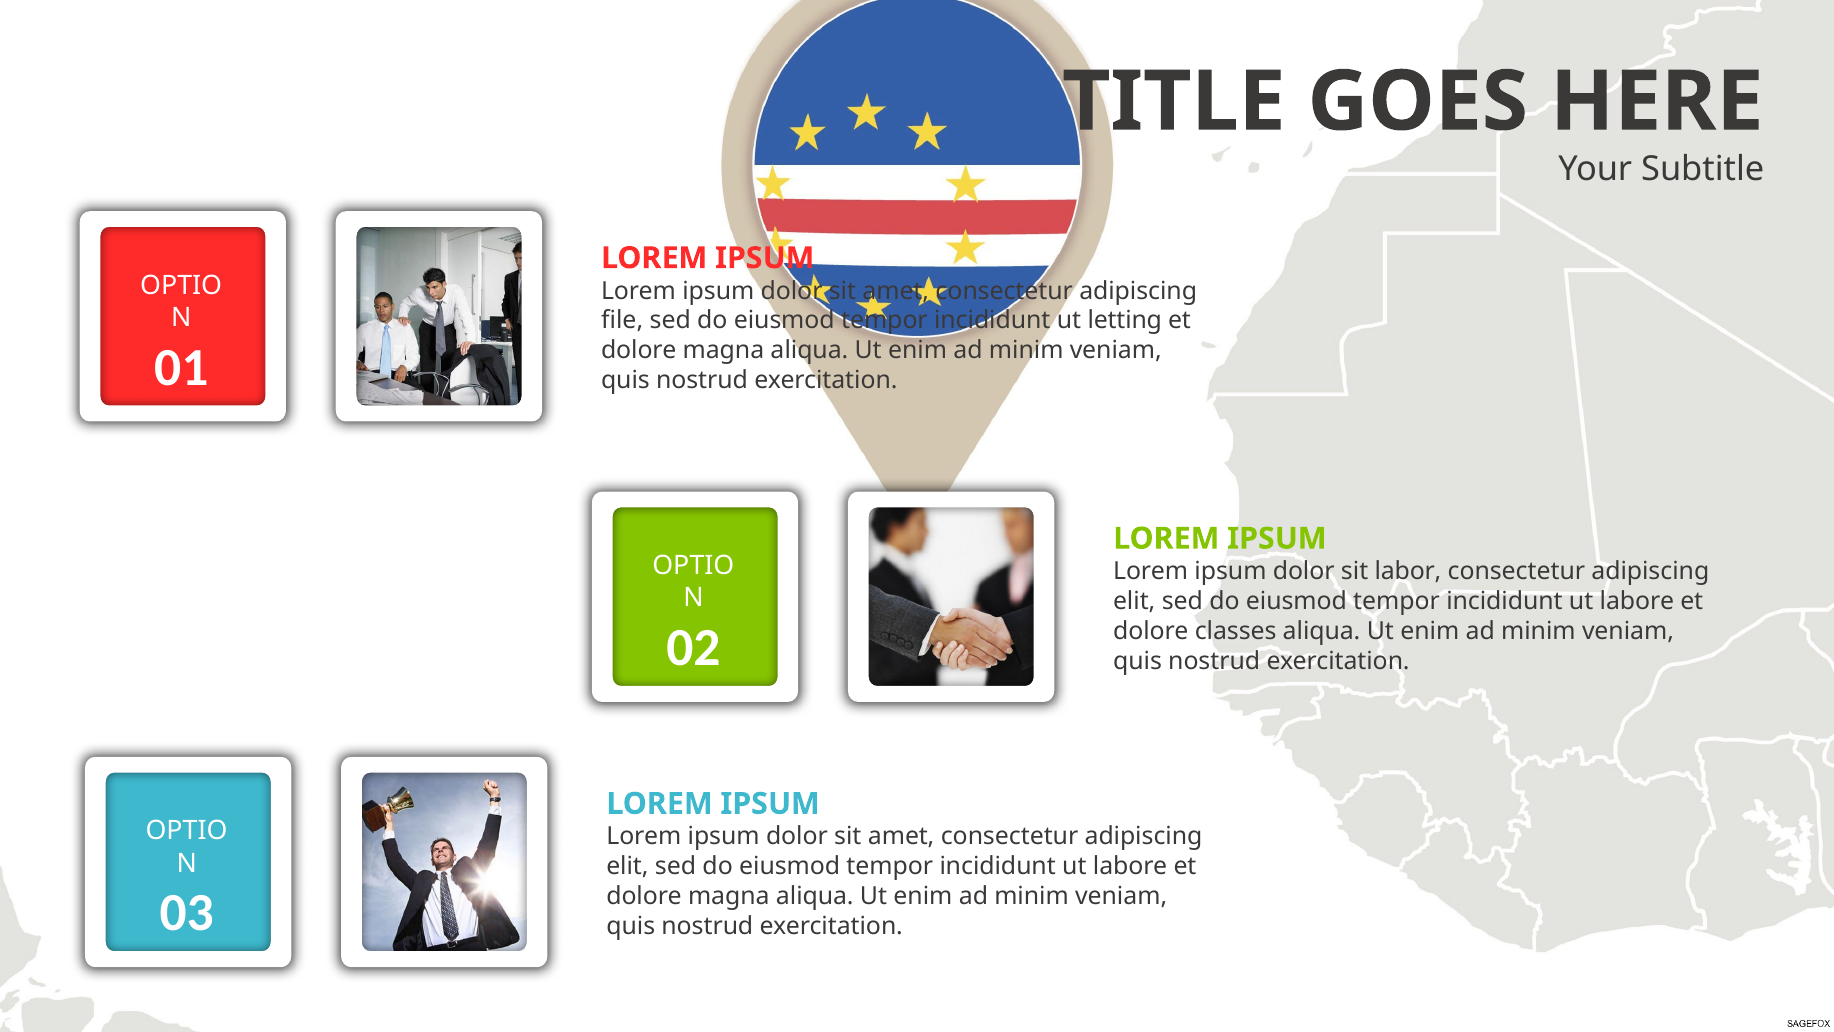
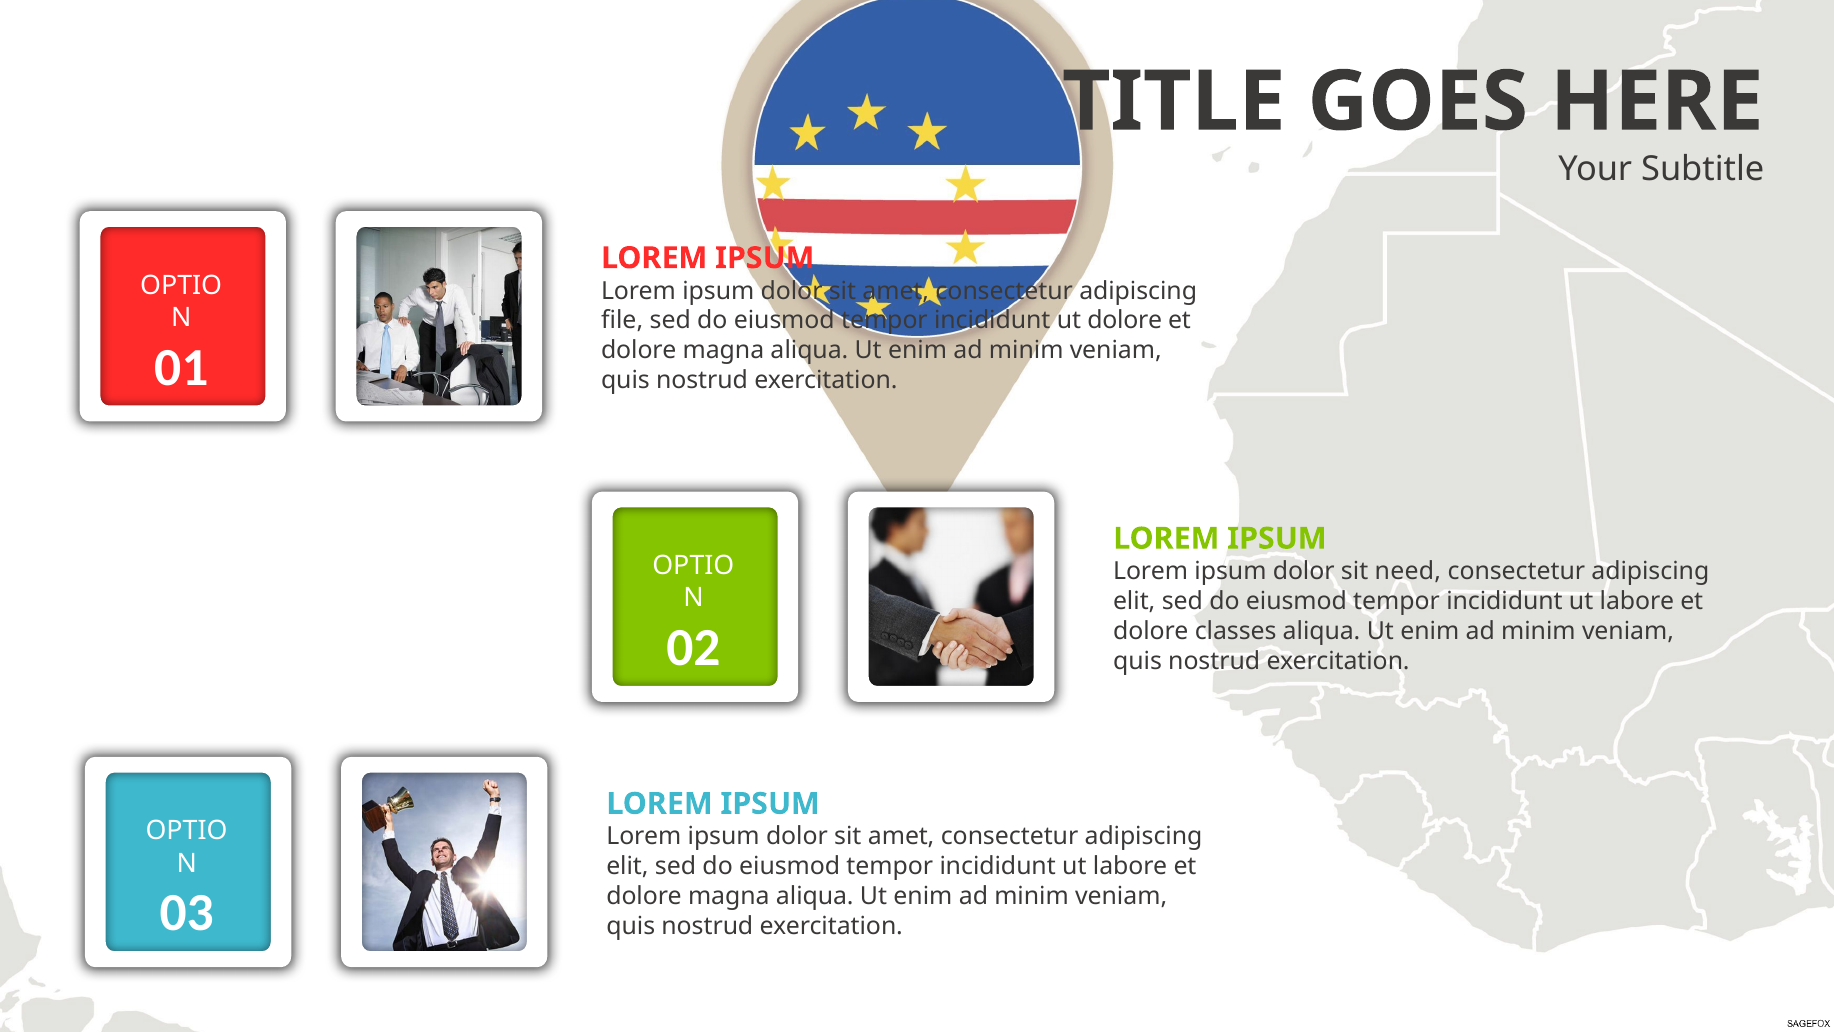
ut letting: letting -> dolore
labor: labor -> need
